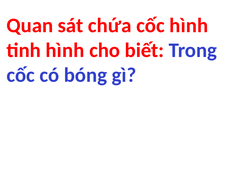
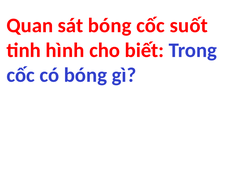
sát chứa: chứa -> bóng
cốc hình: hình -> suốt
